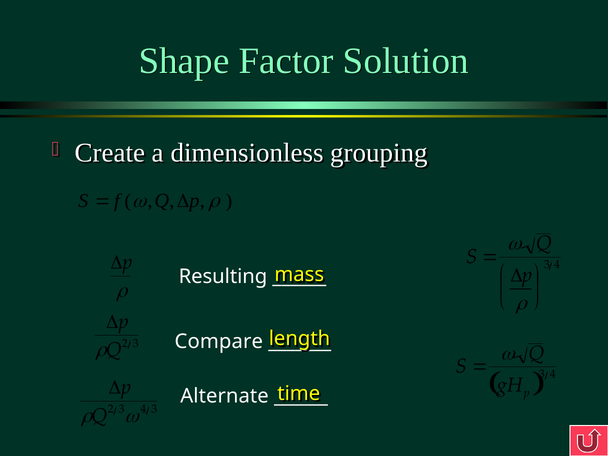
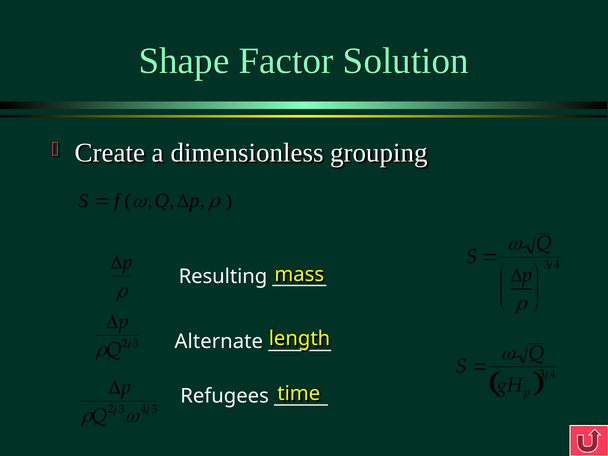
Compare: Compare -> Alternate
Alternate: Alternate -> Refugees
